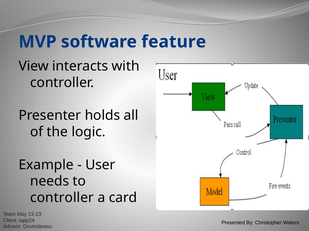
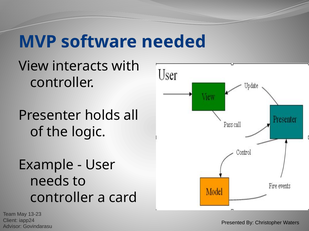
feature: feature -> needed
